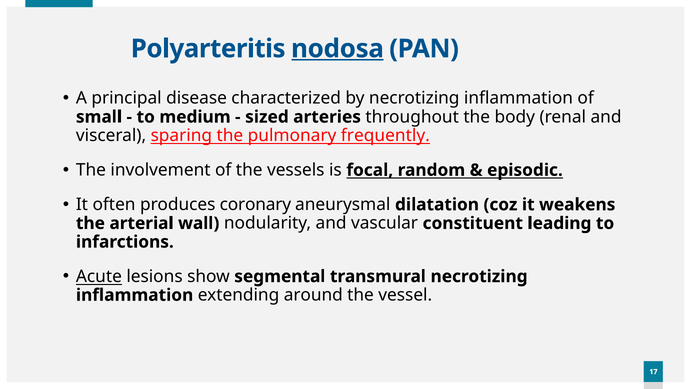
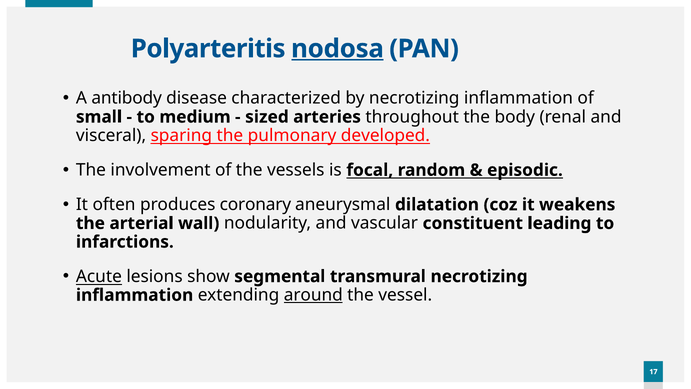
principal: principal -> antibody
frequently: frequently -> developed
around underline: none -> present
